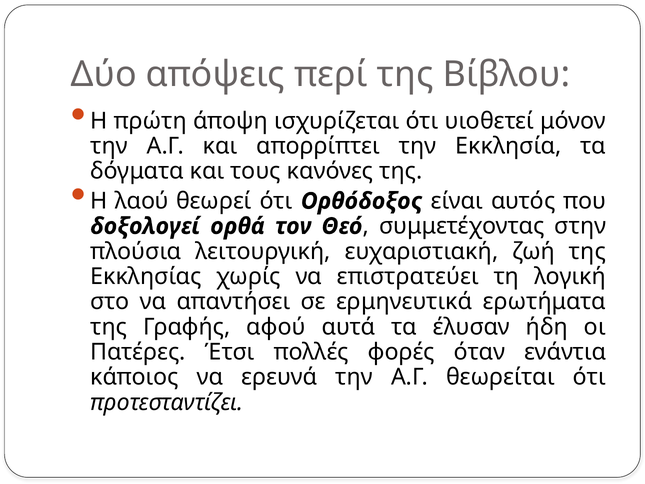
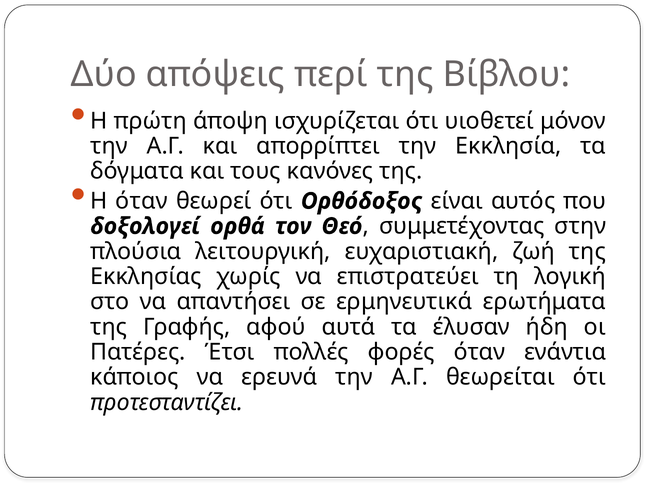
H λαού: λαού -> όταν
